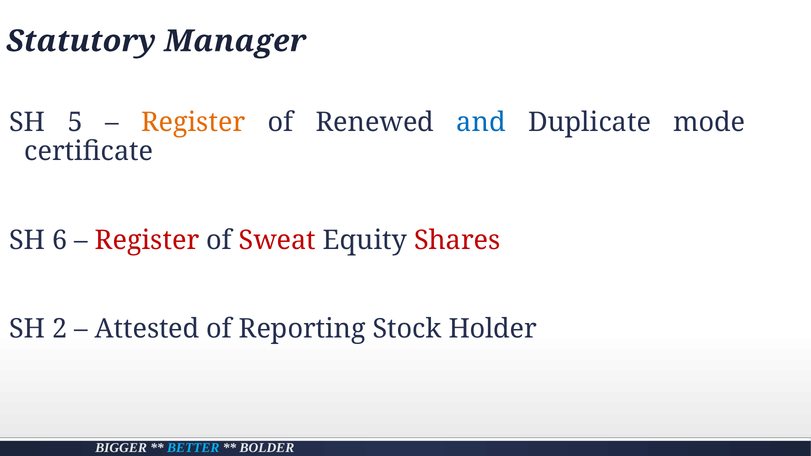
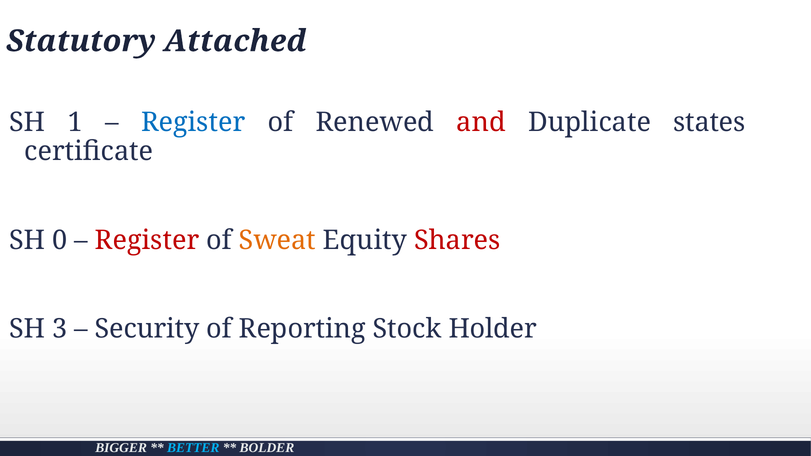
Manager: Manager -> Attached
5: 5 -> 1
Register at (193, 122) colour: orange -> blue
and colour: blue -> red
mode: mode -> states
6: 6 -> 0
Sweat colour: red -> orange
2: 2 -> 3
Attested: Attested -> Security
